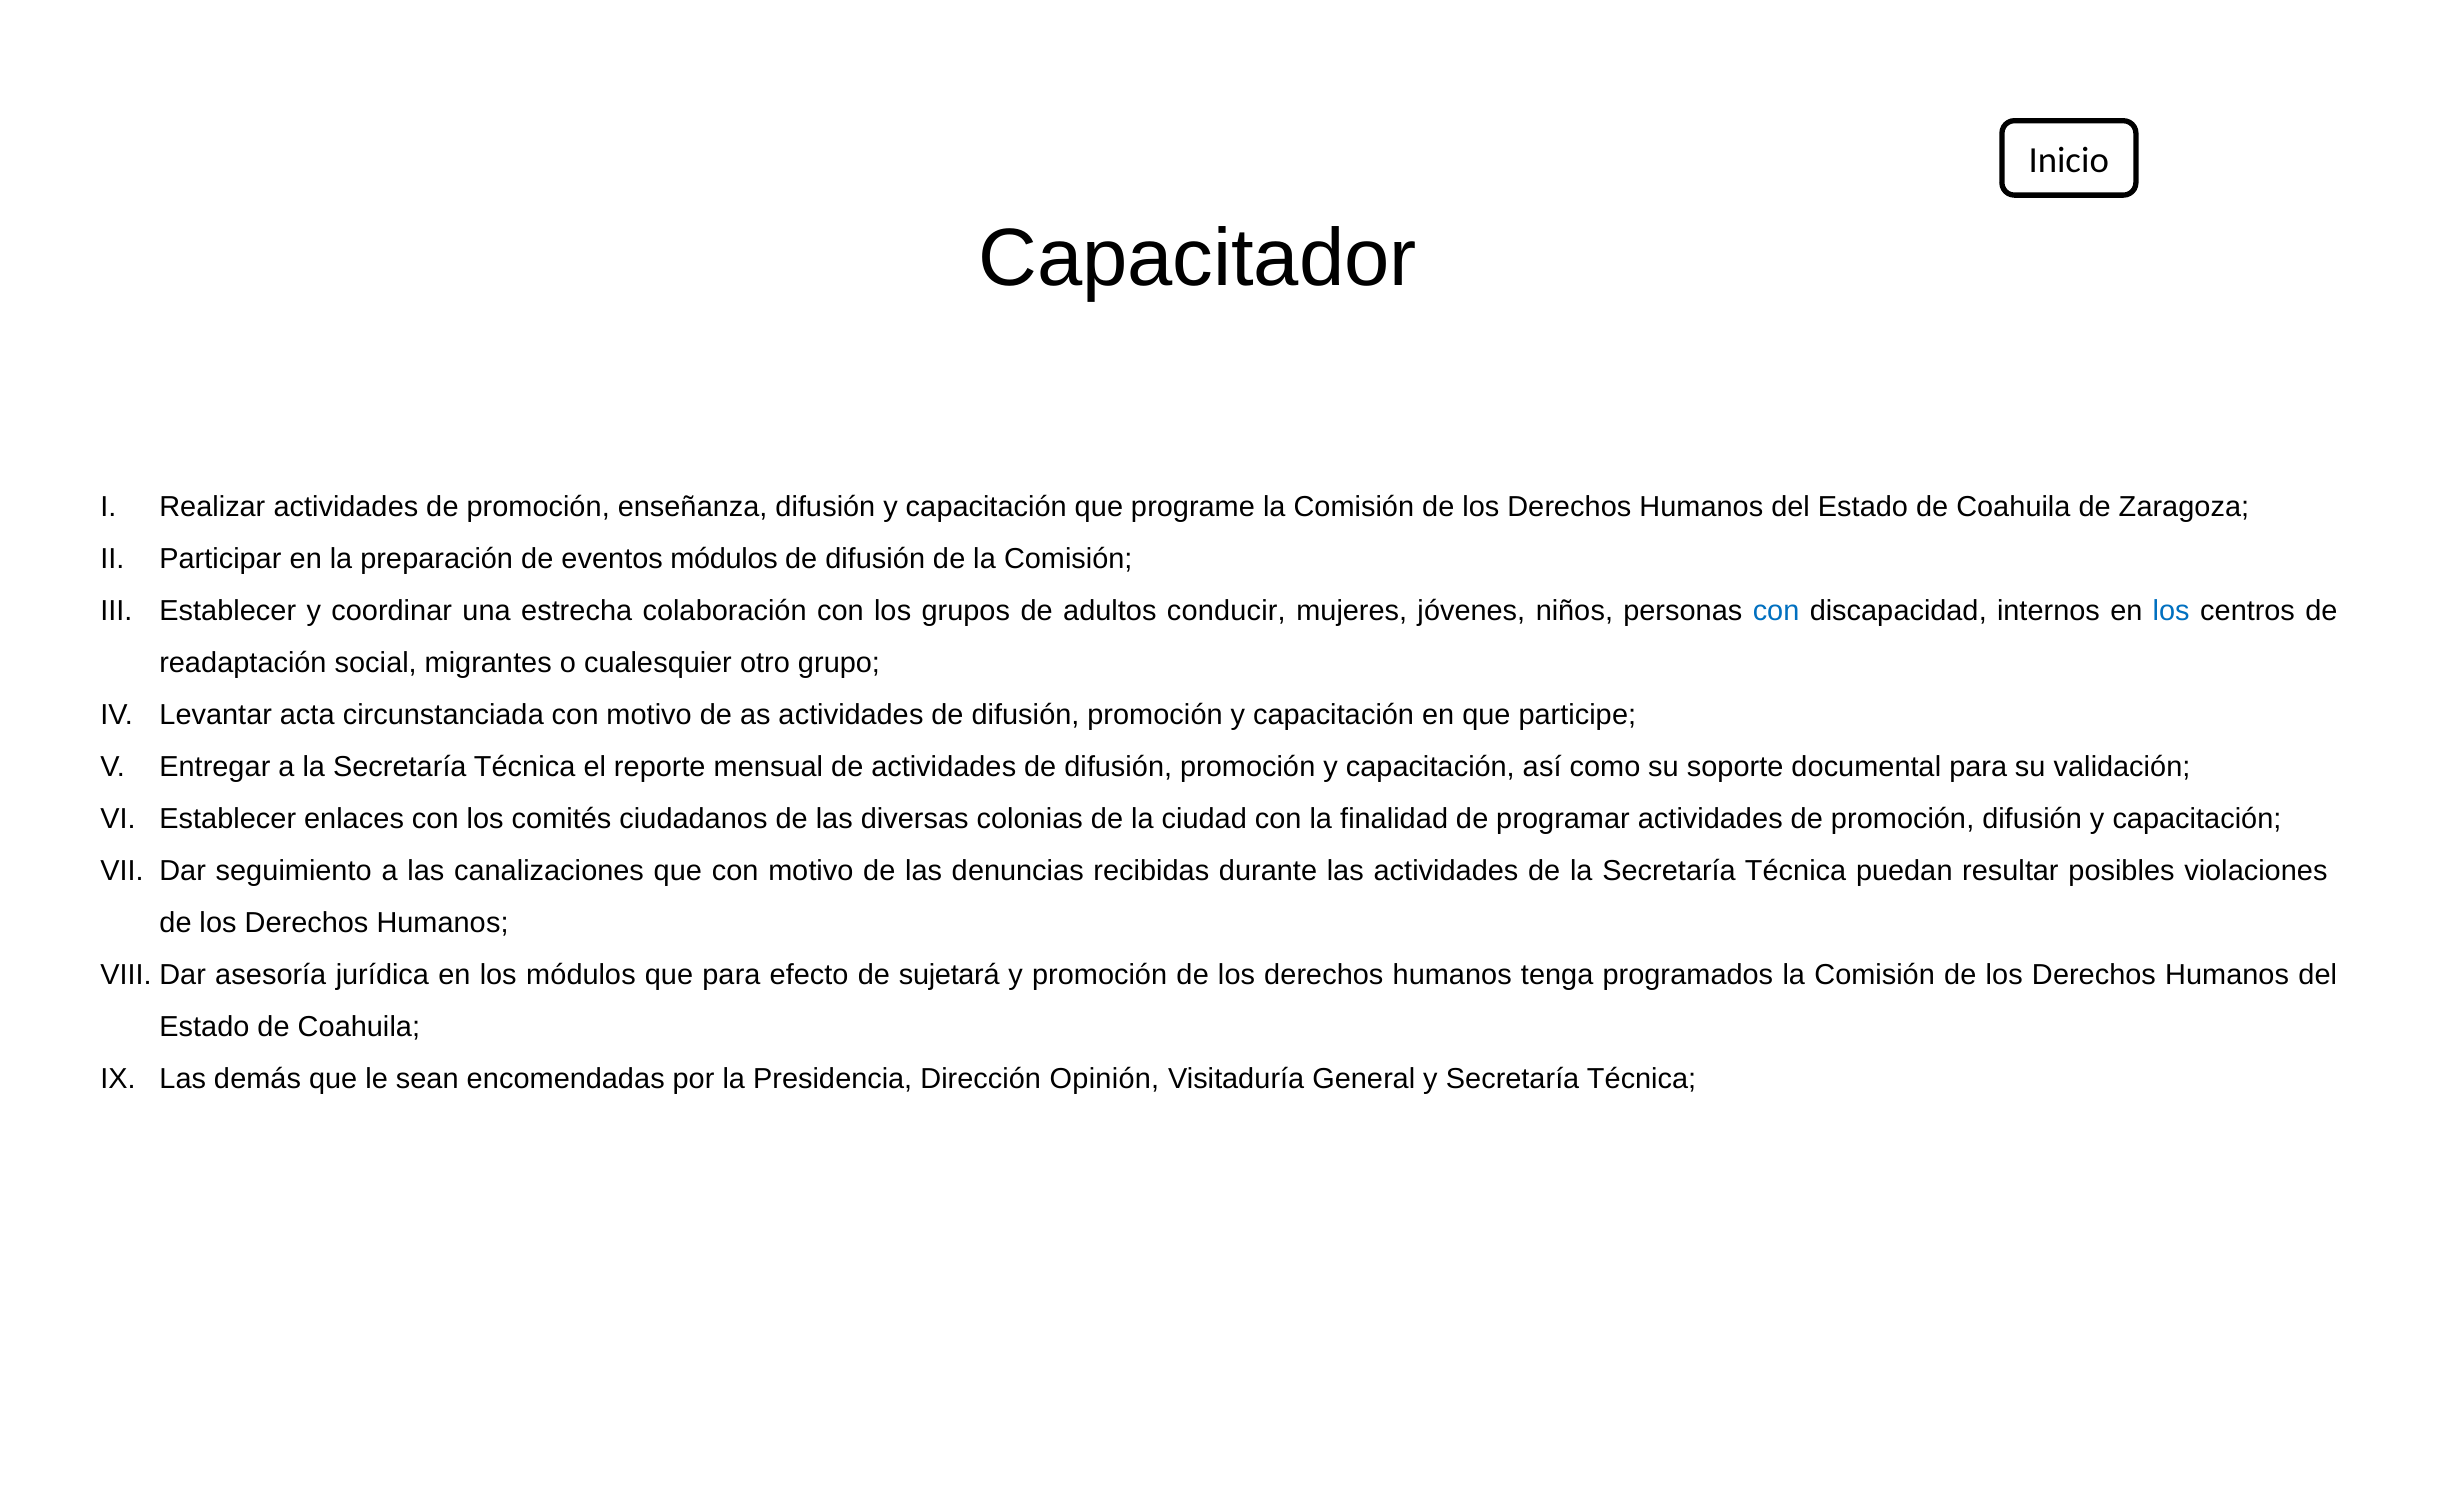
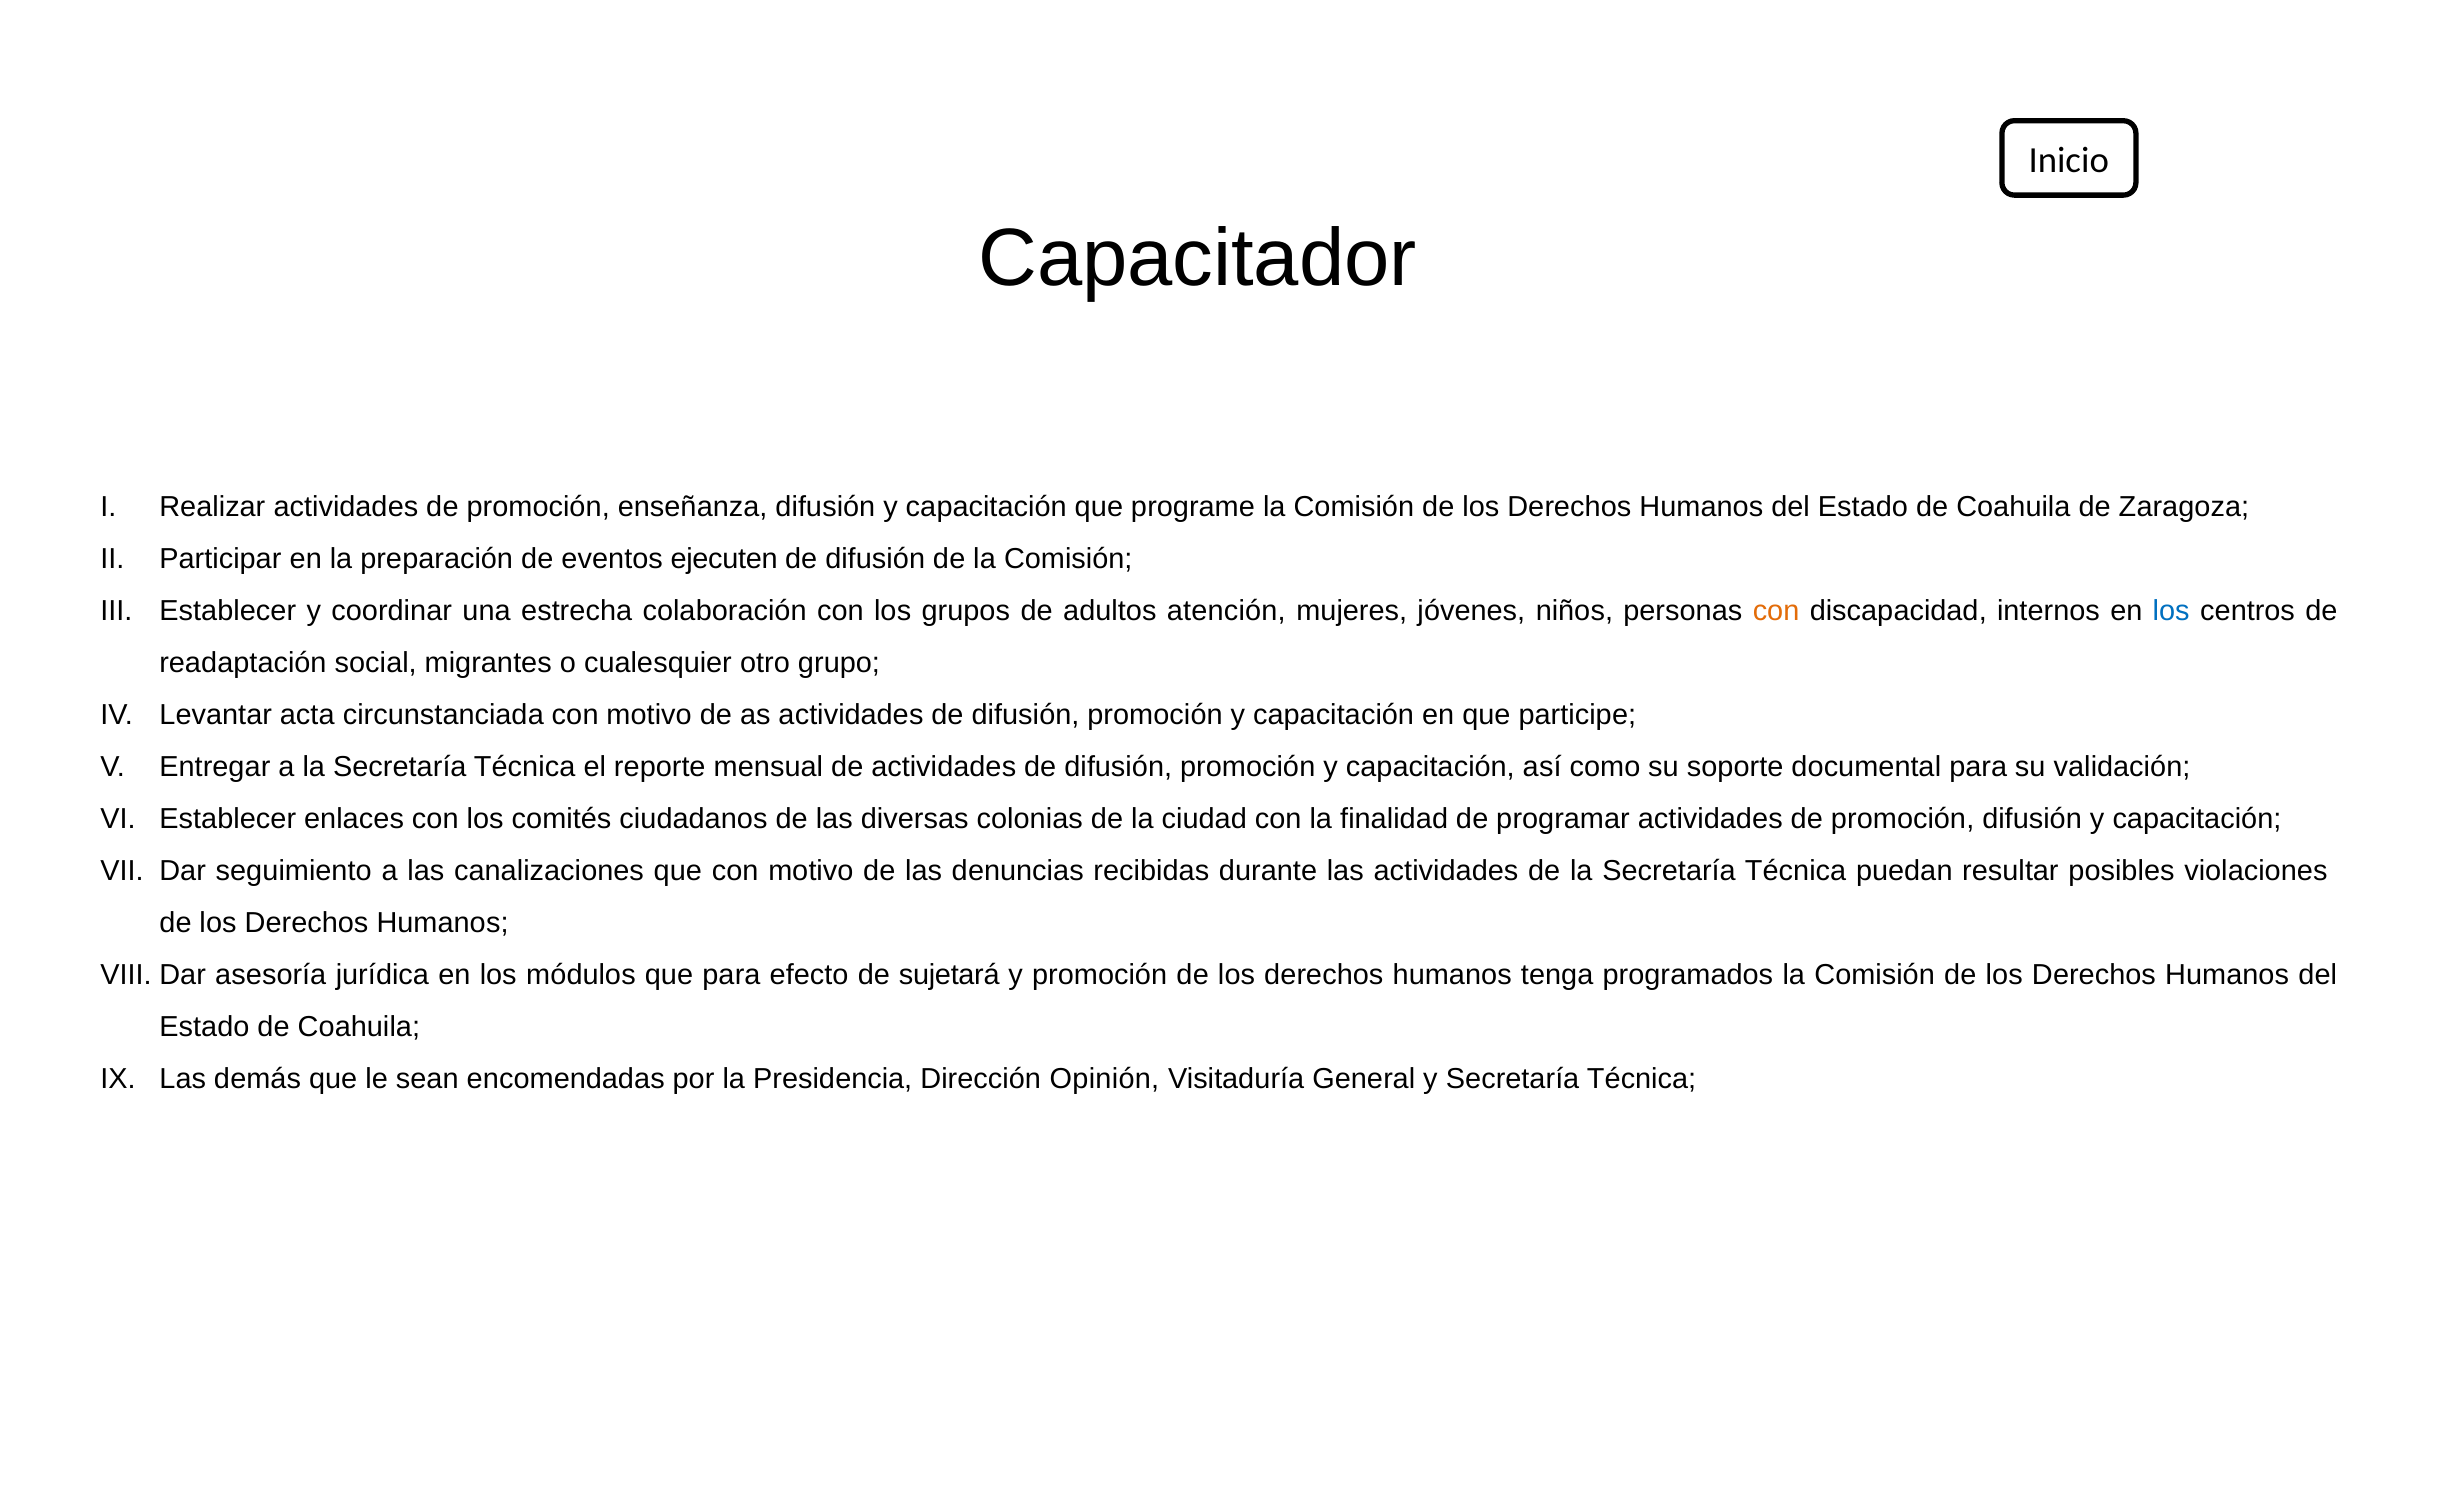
eventos módulos: módulos -> ejecuten
conducir: conducir -> atención
con at (1776, 611) colour: blue -> orange
